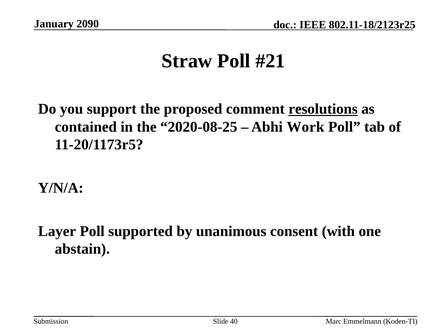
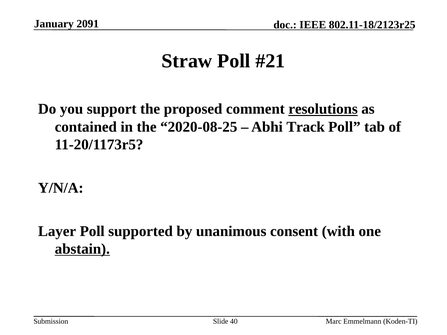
2090: 2090 -> 2091
Work: Work -> Track
abstain underline: none -> present
